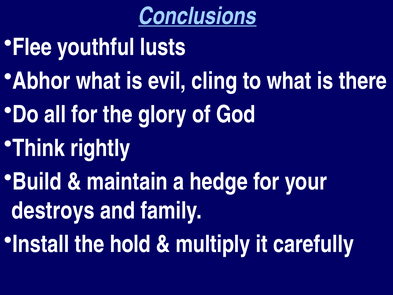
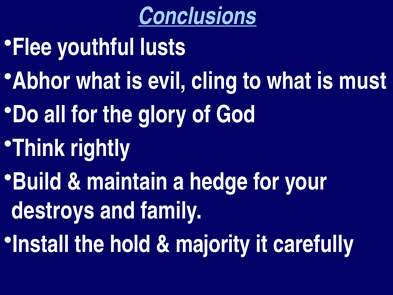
there: there -> must
multiply: multiply -> majority
